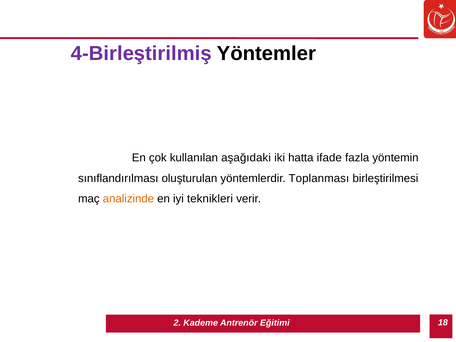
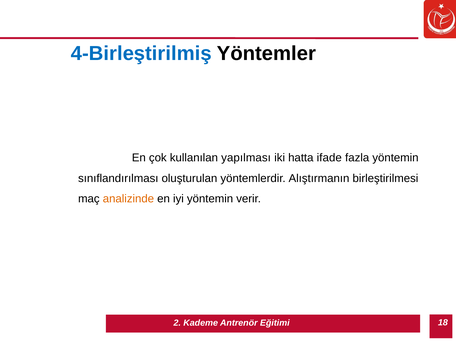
4-Birleştirilmiş colour: purple -> blue
aşağıdaki: aşağıdaki -> yapılması
Toplanması: Toplanması -> Alıştırmanın
iyi teknikleri: teknikleri -> yöntemin
